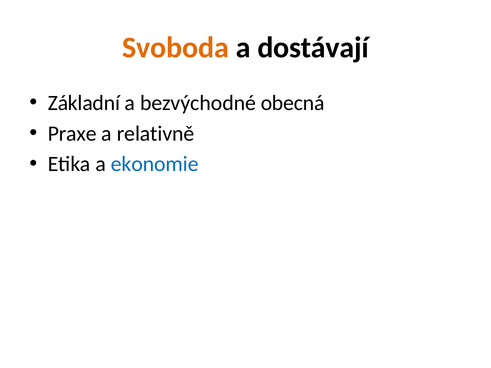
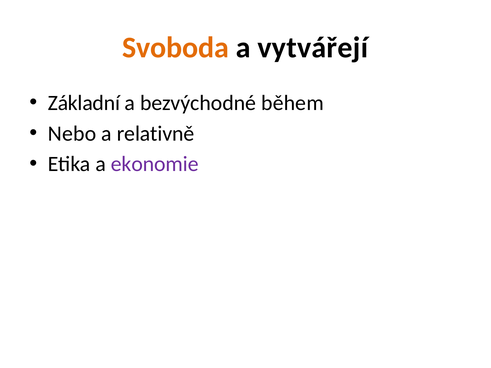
dostávají: dostávají -> vytvářejí
obecná: obecná -> během
Praxe: Praxe -> Nebo
ekonomie colour: blue -> purple
